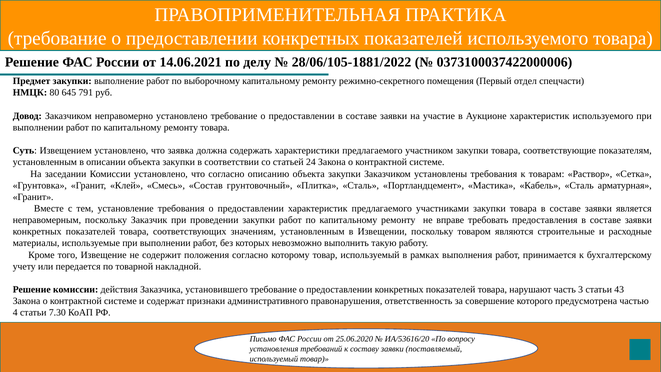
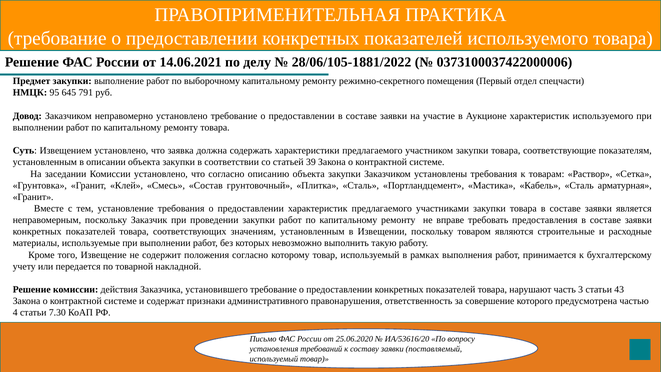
80: 80 -> 95
24: 24 -> 39
